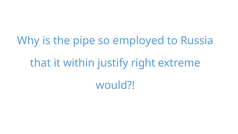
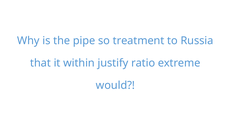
employed: employed -> treatment
right: right -> ratio
